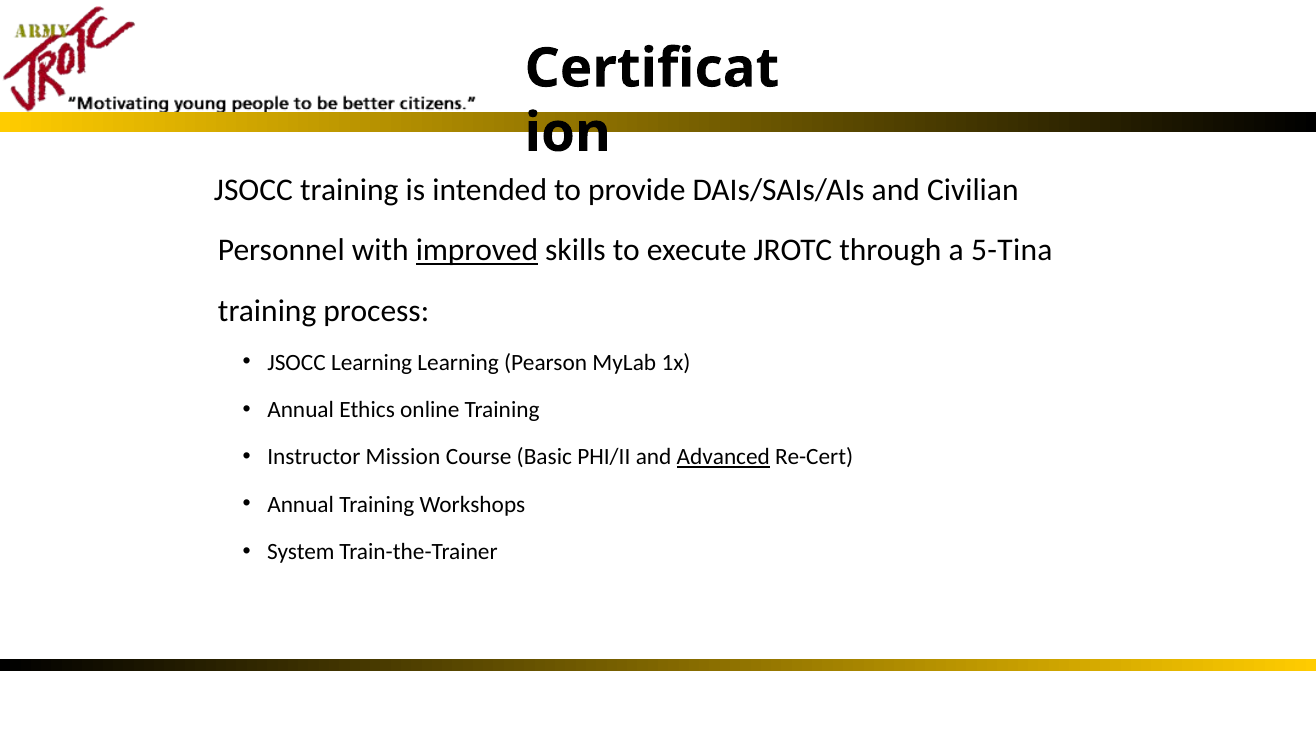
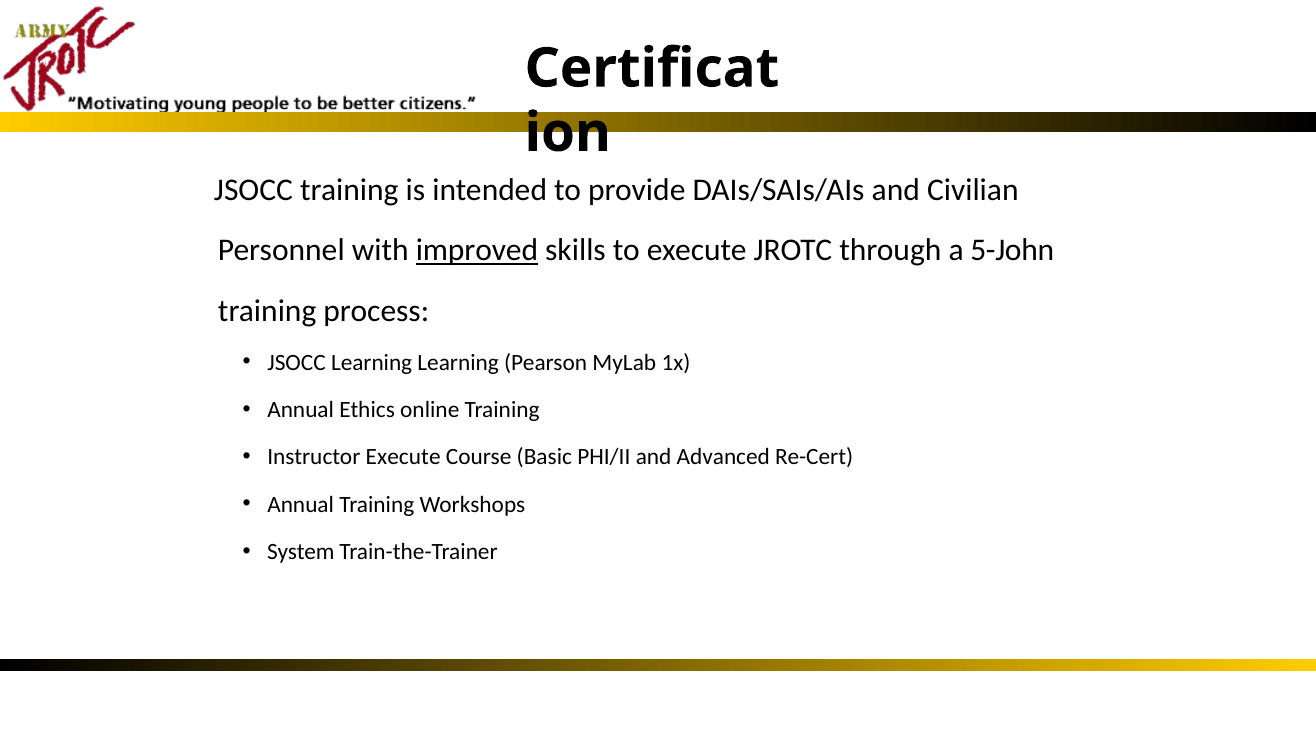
5-Tina: 5-Tina -> 5-John
Instructor Mission: Mission -> Execute
Advanced underline: present -> none
